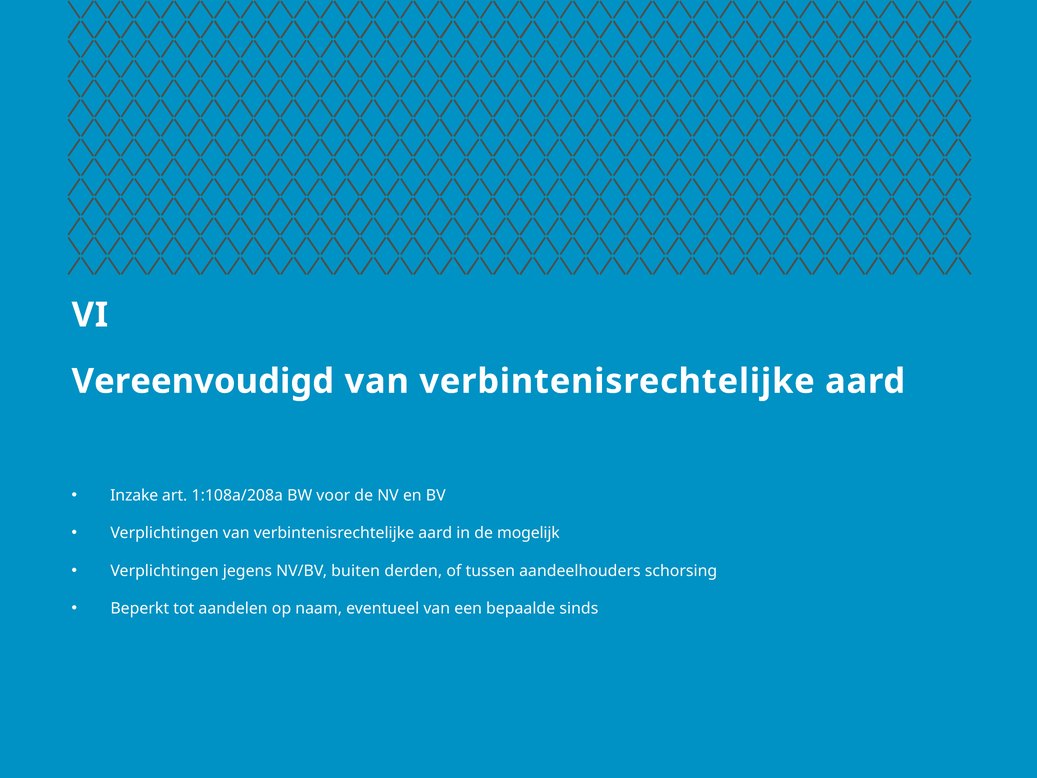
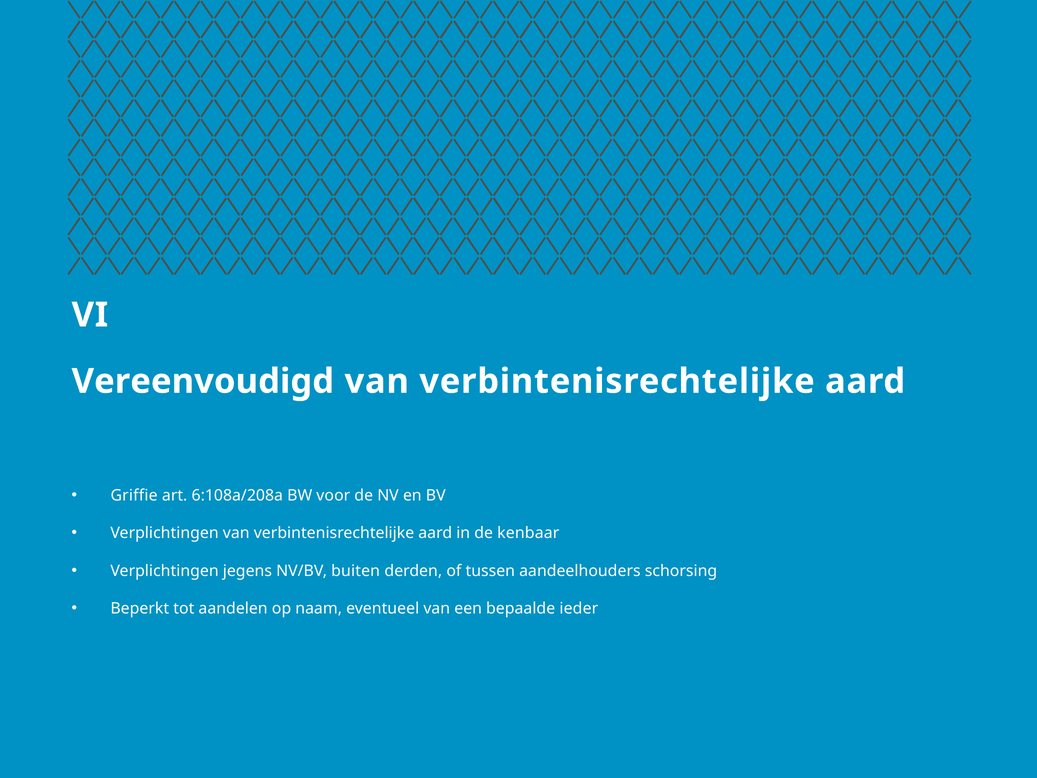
Inzake: Inzake -> Griffie
1:108a/208a: 1:108a/208a -> 6:108a/208a
mogelijk: mogelijk -> kenbaar
sinds: sinds -> ieder
